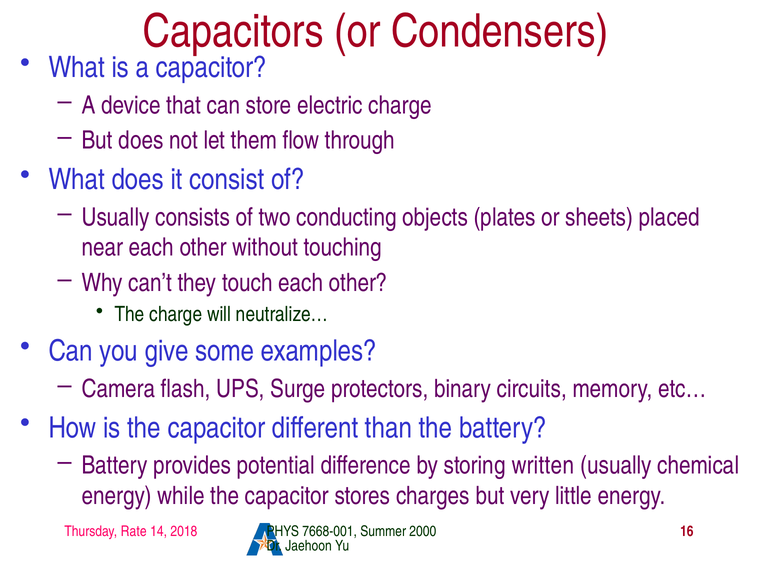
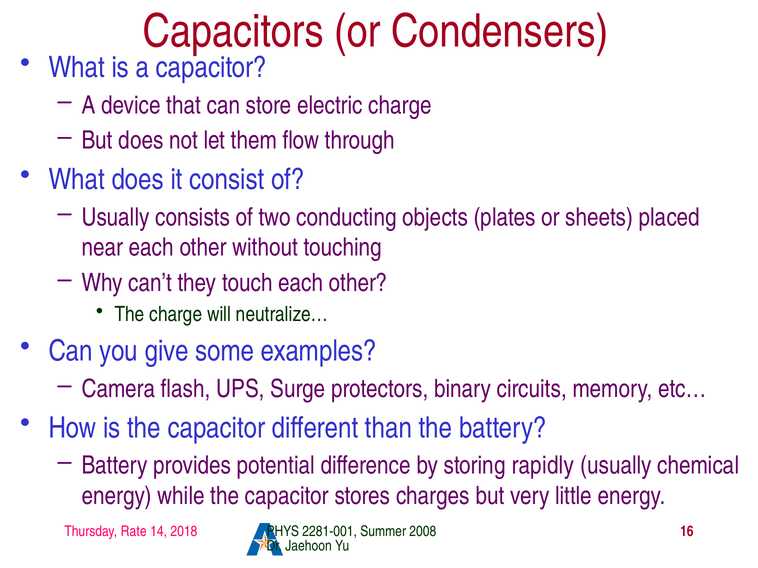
written: written -> rapidly
7668-001: 7668-001 -> 2281-001
2000: 2000 -> 2008
